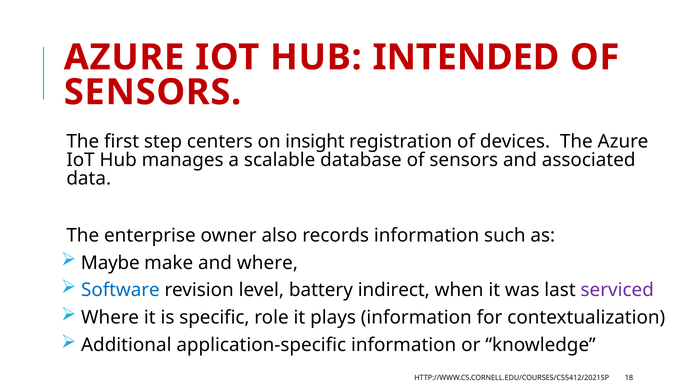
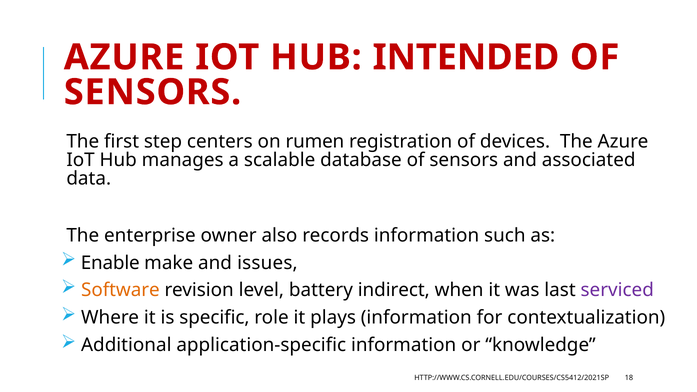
insight: insight -> rumen
Maybe: Maybe -> Enable
and where: where -> issues
Software colour: blue -> orange
